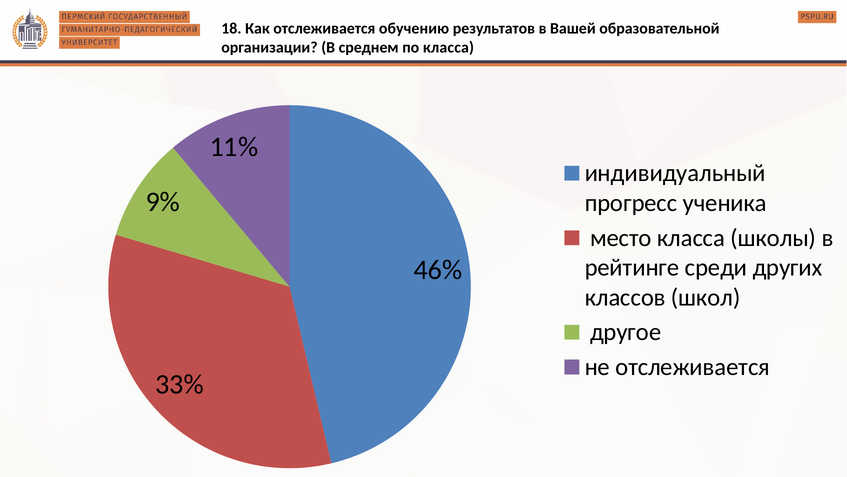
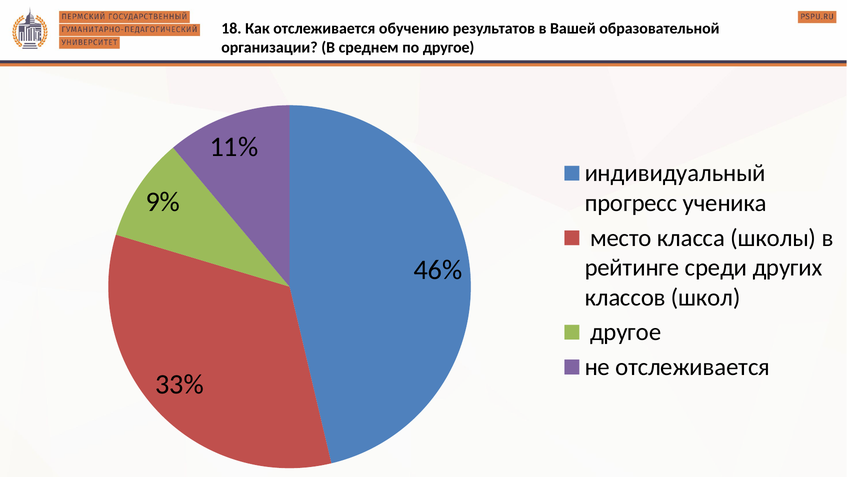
по класса: класса -> другое
